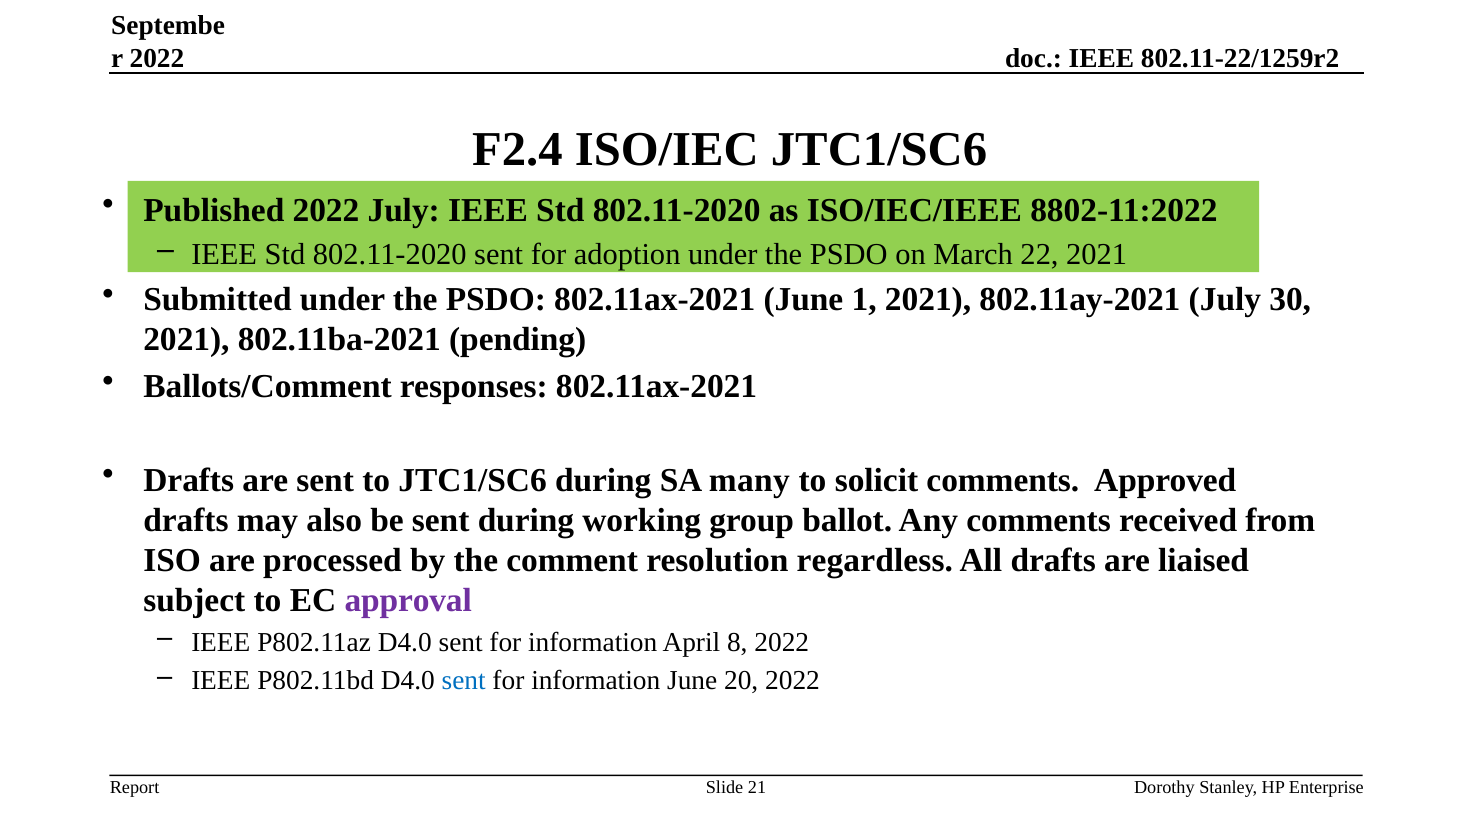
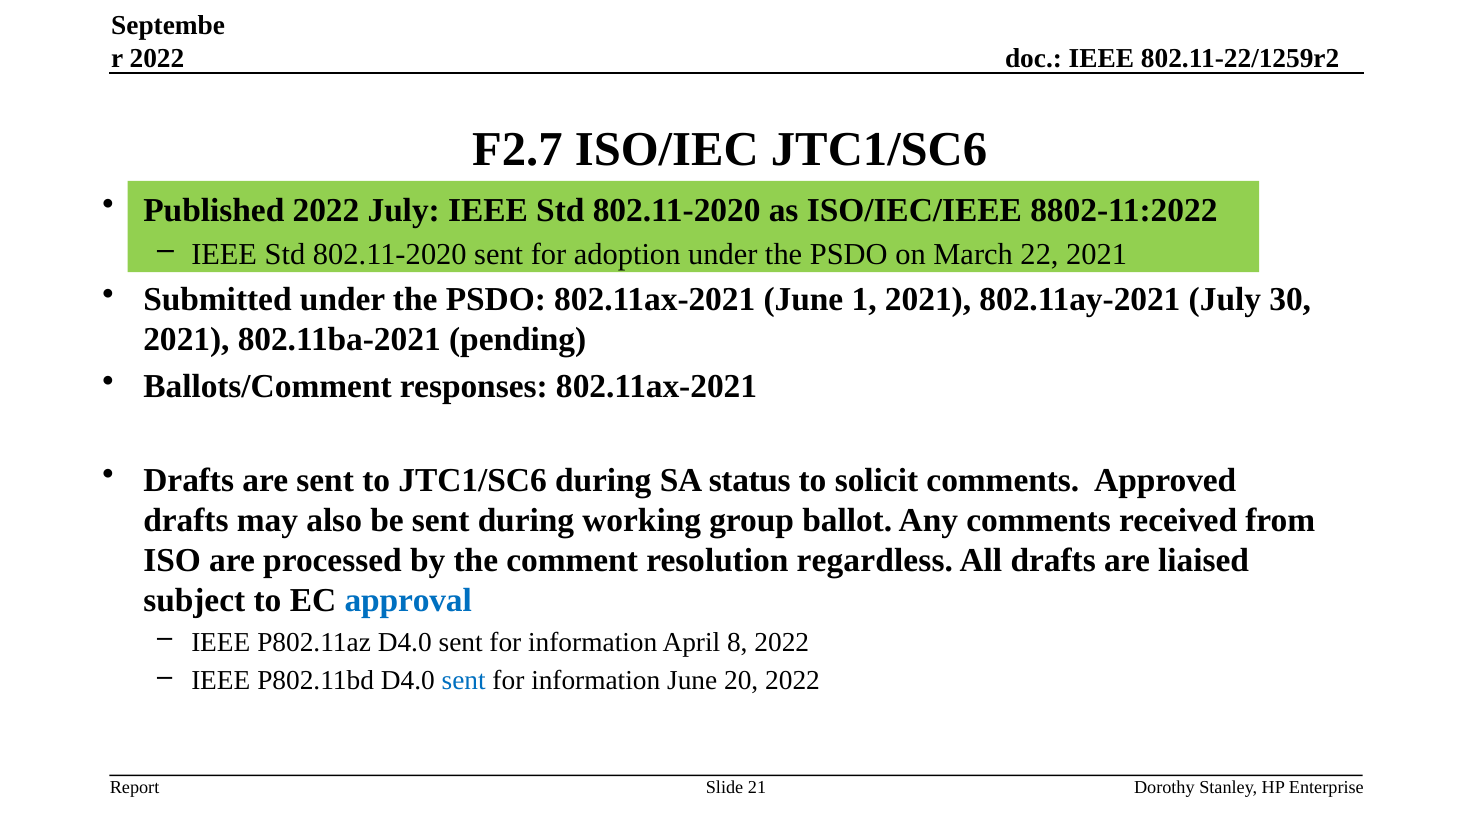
F2.4: F2.4 -> F2.7
many: many -> status
approval colour: purple -> blue
